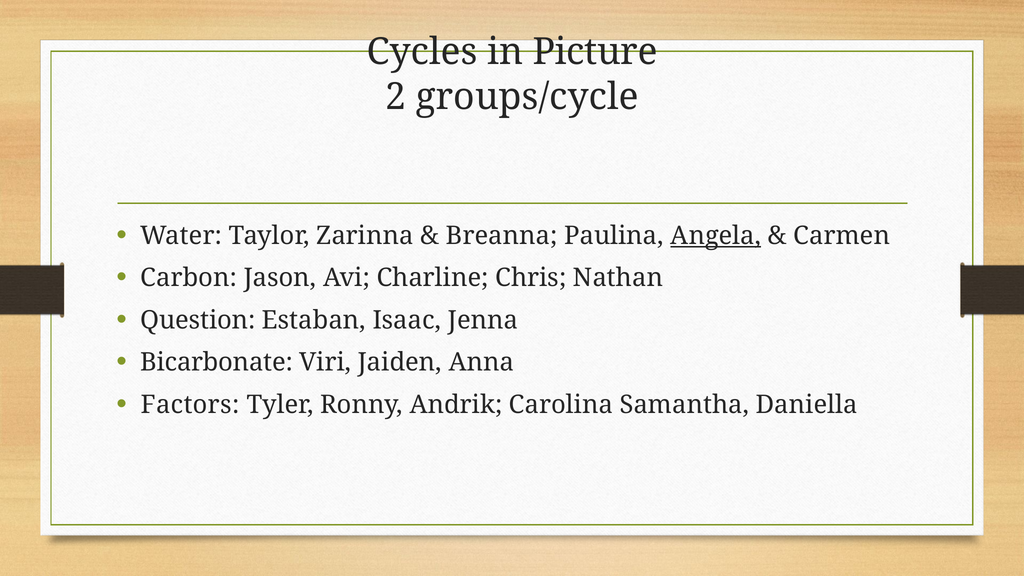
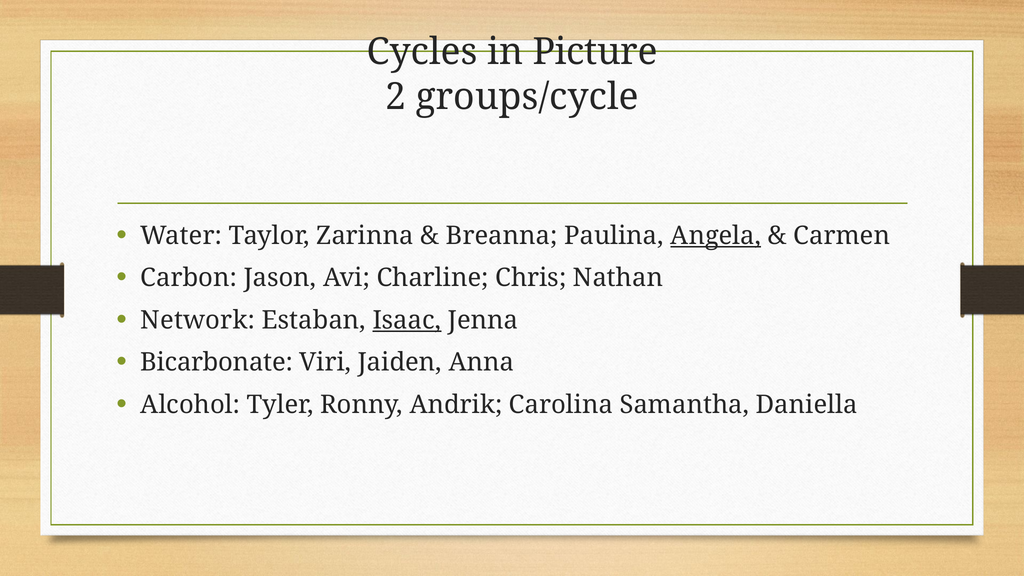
Question: Question -> Network
Isaac underline: none -> present
Factors: Factors -> Alcohol
